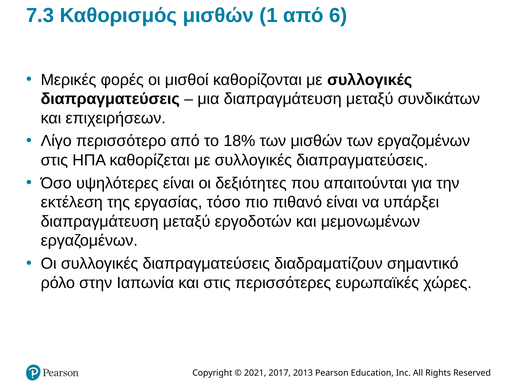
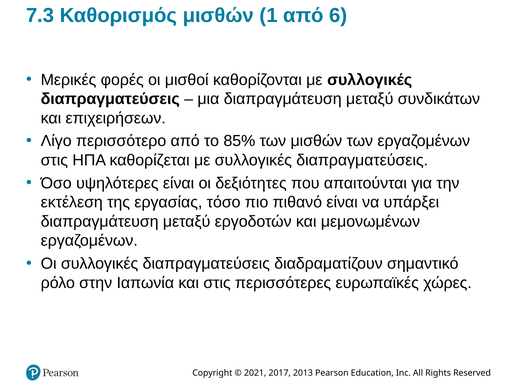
18%: 18% -> 85%
